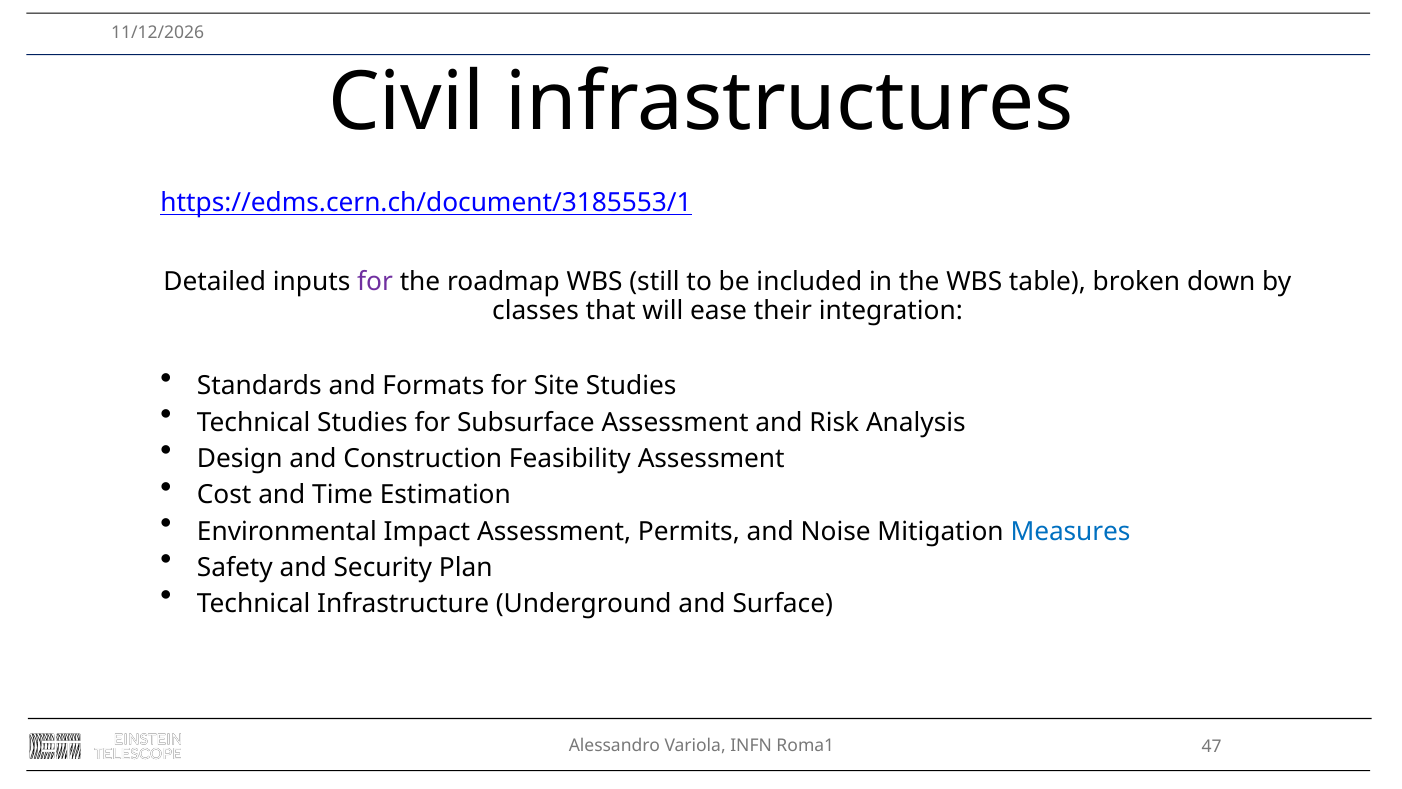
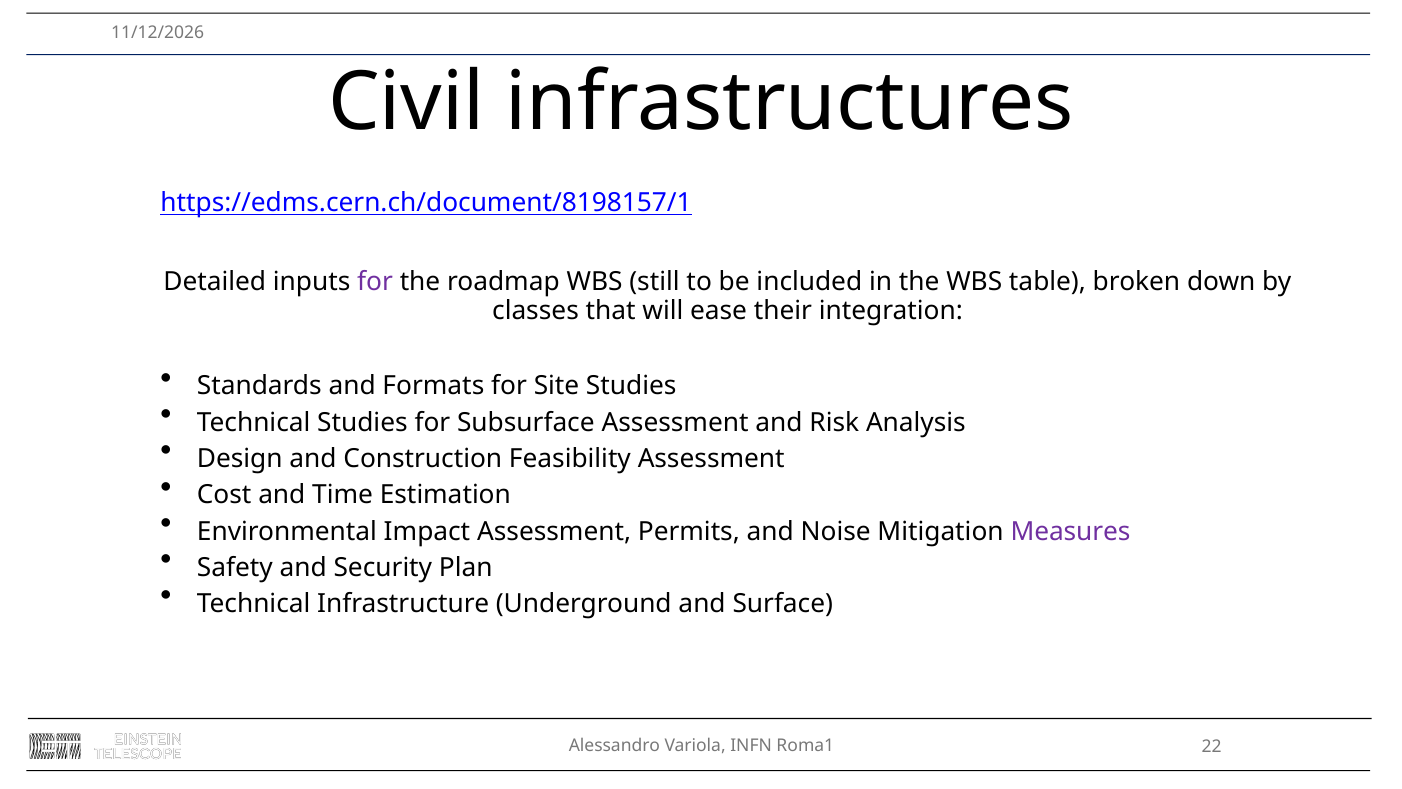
https://edms.cern.ch/document/3185553/1: https://edms.cern.ch/document/3185553/1 -> https://edms.cern.ch/document/8198157/1
Measures colour: blue -> purple
47: 47 -> 22
